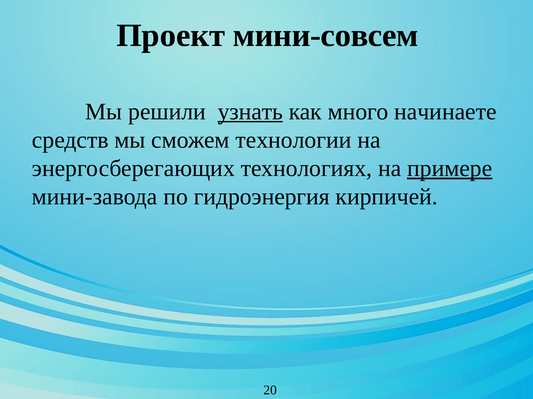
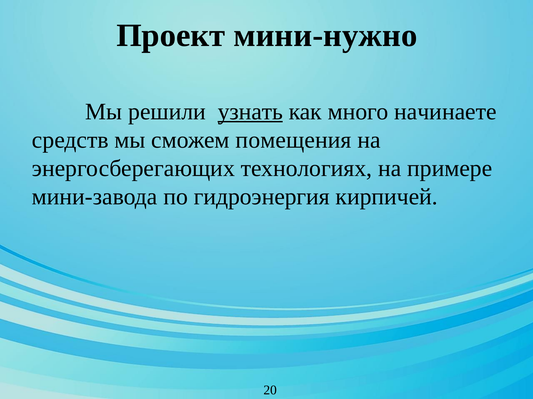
мини-совсем: мини-совсем -> мини-нужно
технологии: технологии -> помещения
примере underline: present -> none
